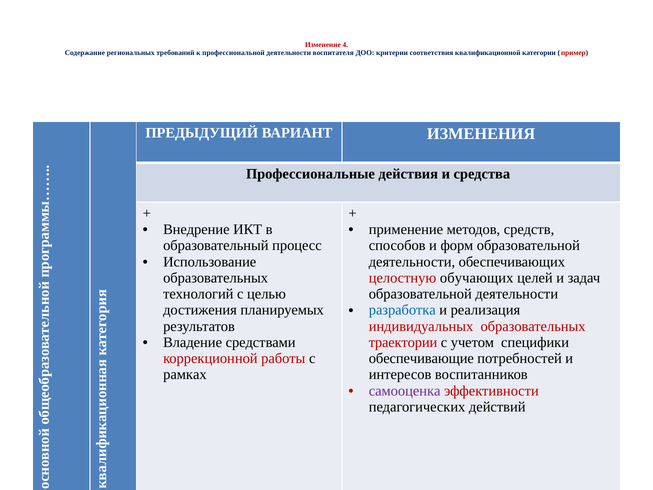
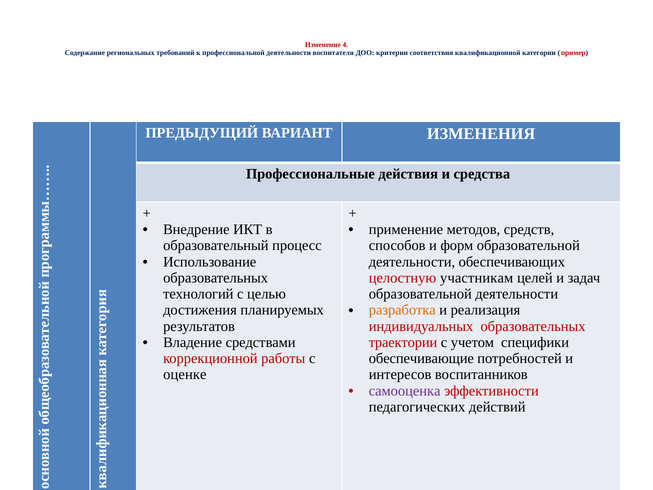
обучающих: обучающих -> участникам
разработка colour: blue -> orange
рамках: рамках -> оценке
